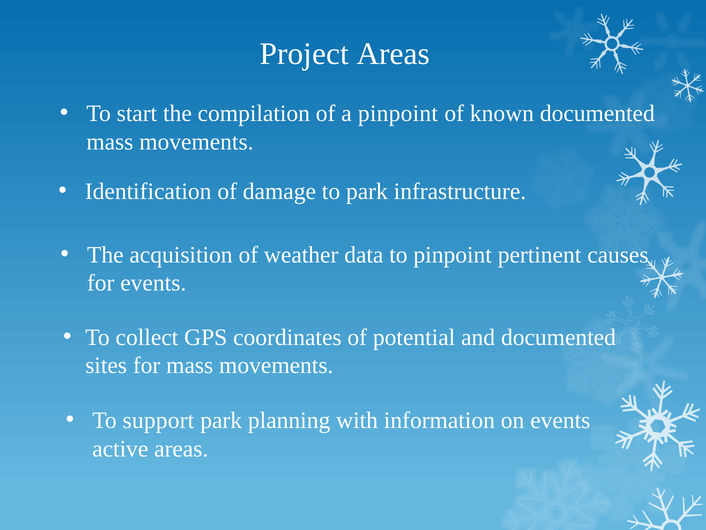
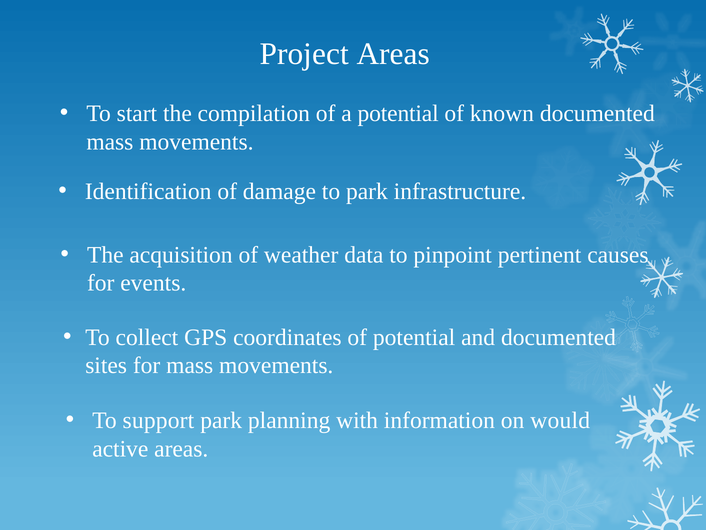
a pinpoint: pinpoint -> potential
on events: events -> would
